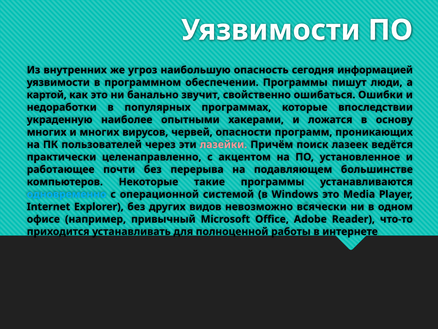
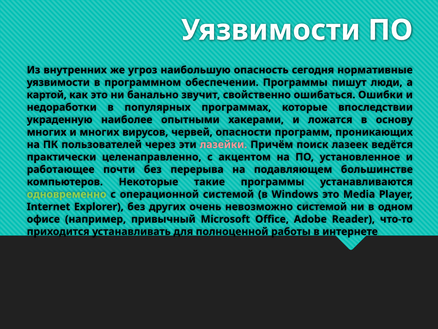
информацией: информацией -> нормативные
одновременно colour: light blue -> light green
видов: видов -> очень
невозможно всячески: всячески -> системой
